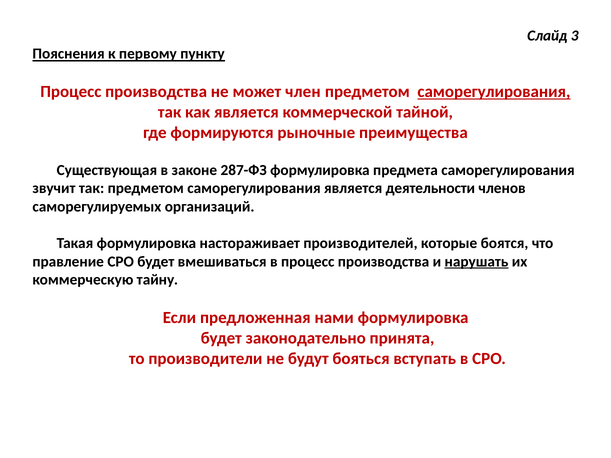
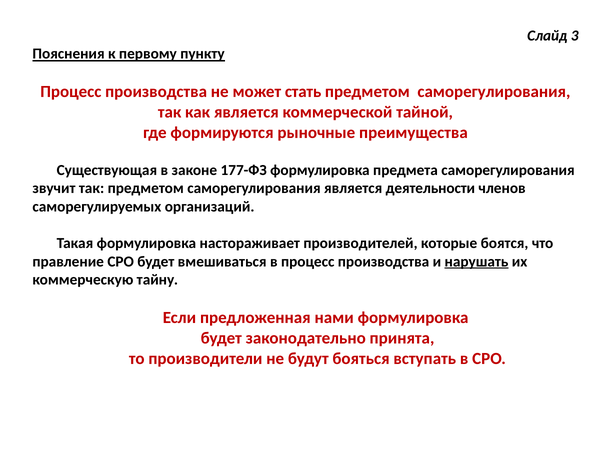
член: член -> стать
саморегулирования at (494, 92) underline: present -> none
287-ФЗ: 287-ФЗ -> 177-ФЗ
